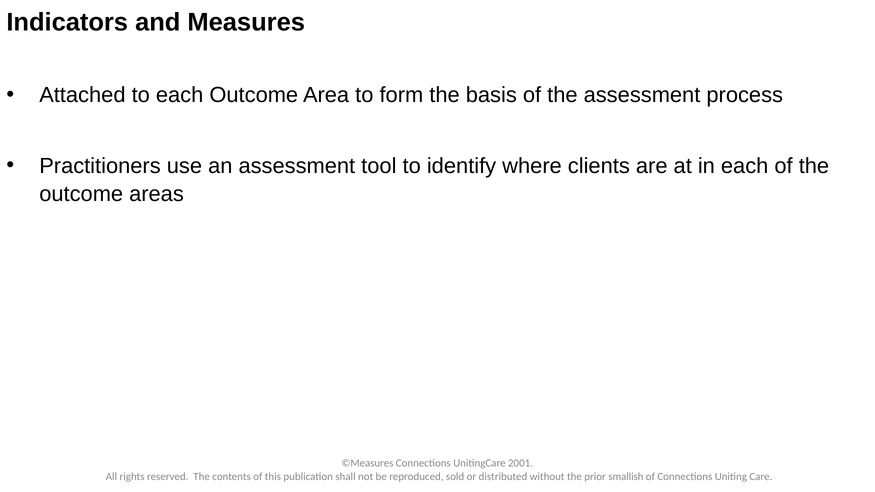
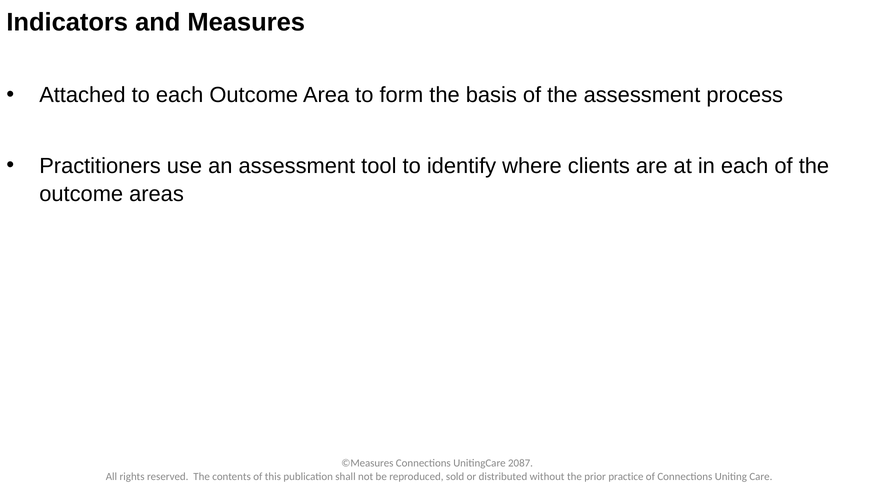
2001: 2001 -> 2087
smallish: smallish -> practice
